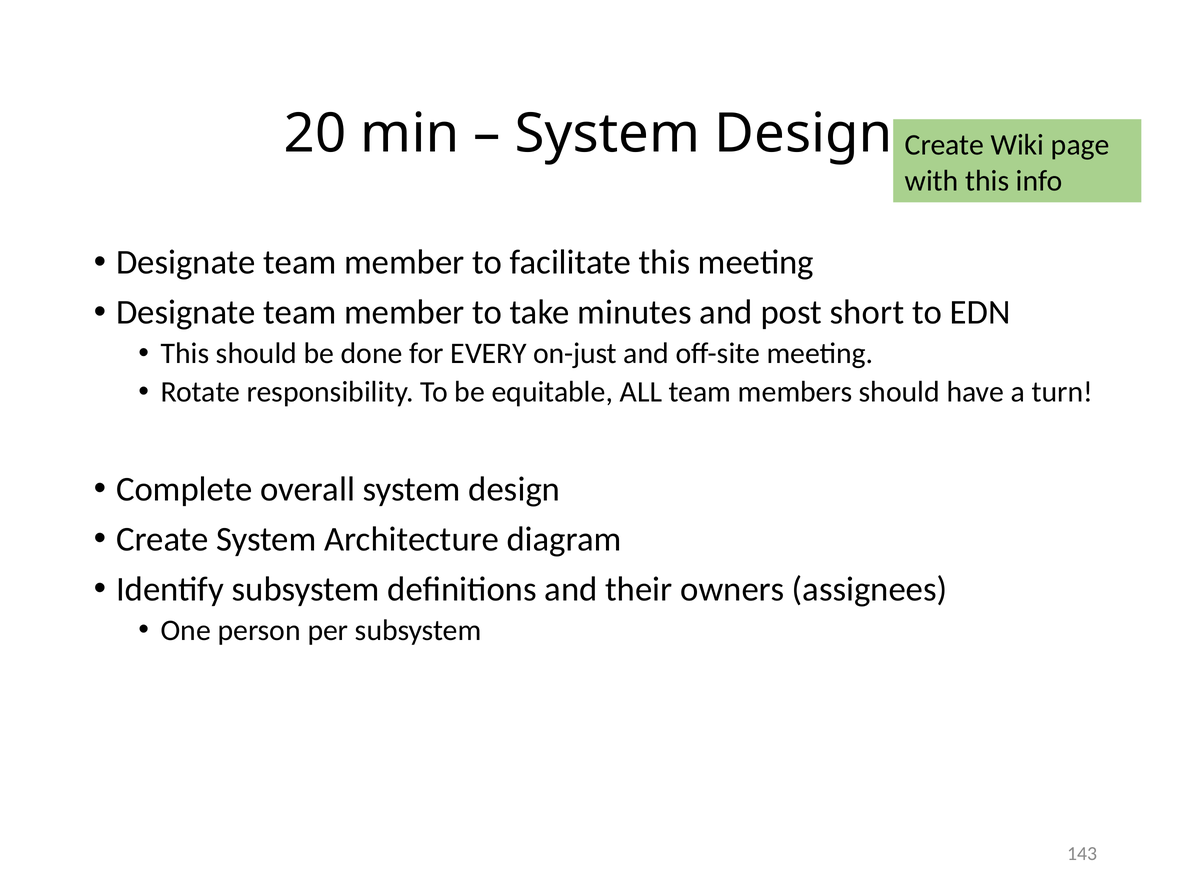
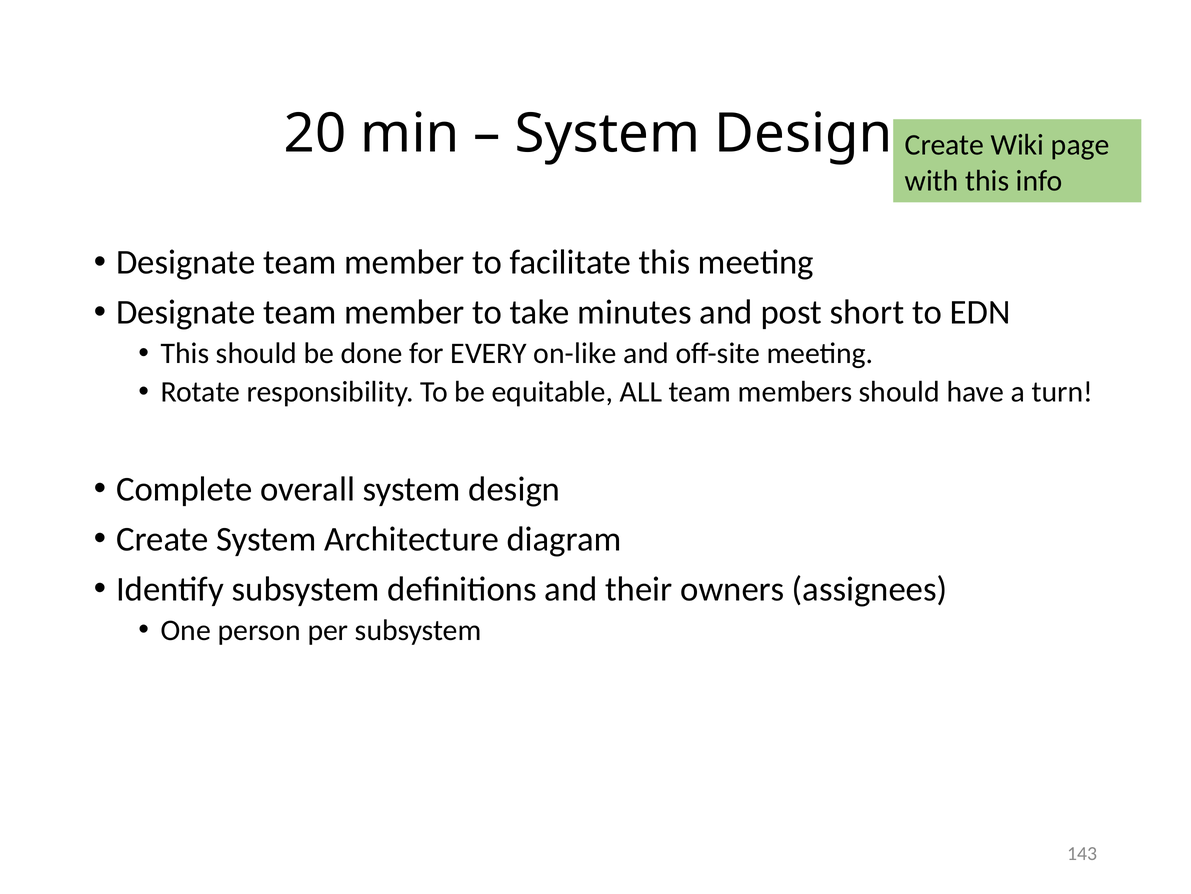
on-just: on-just -> on-like
